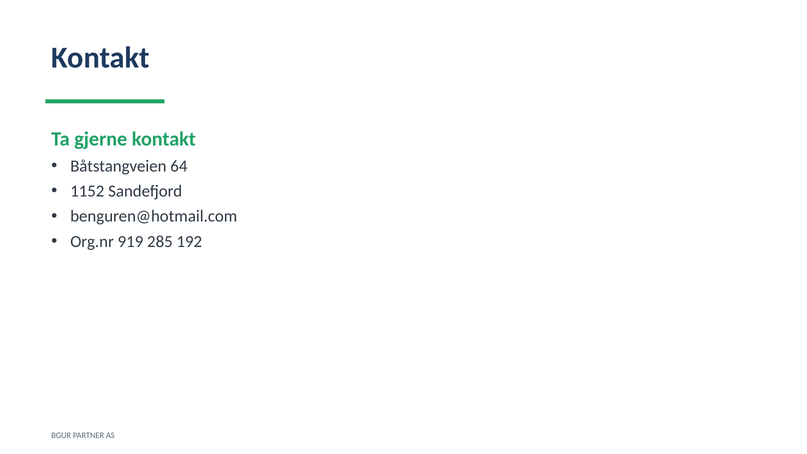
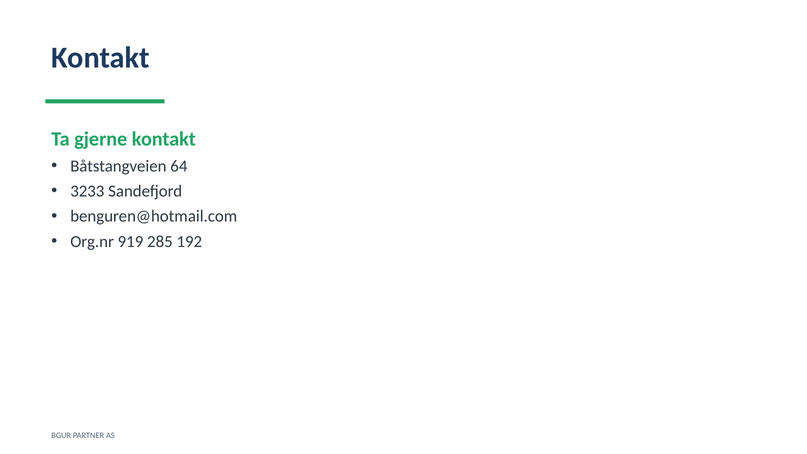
1152: 1152 -> 3233
